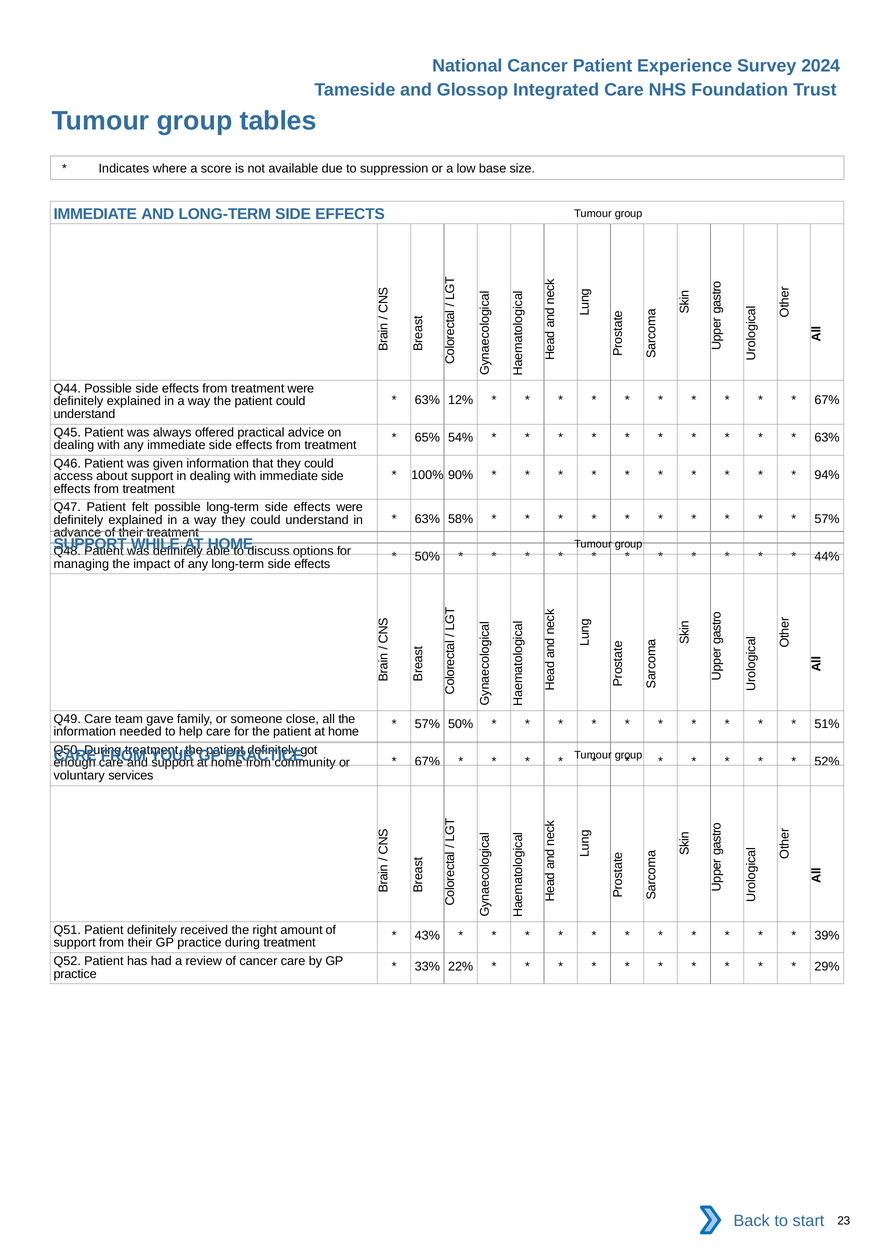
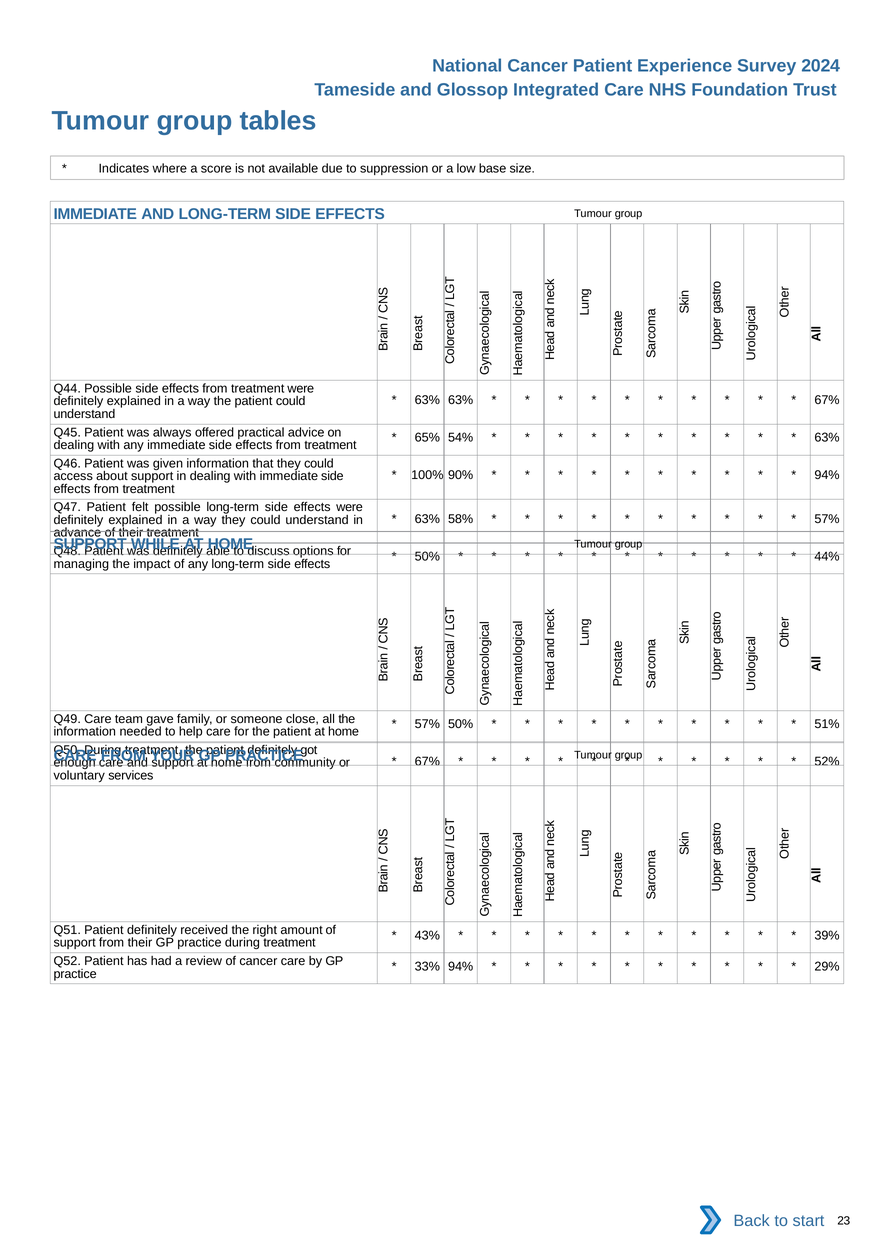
63% 12%: 12% -> 63%
33% 22%: 22% -> 94%
